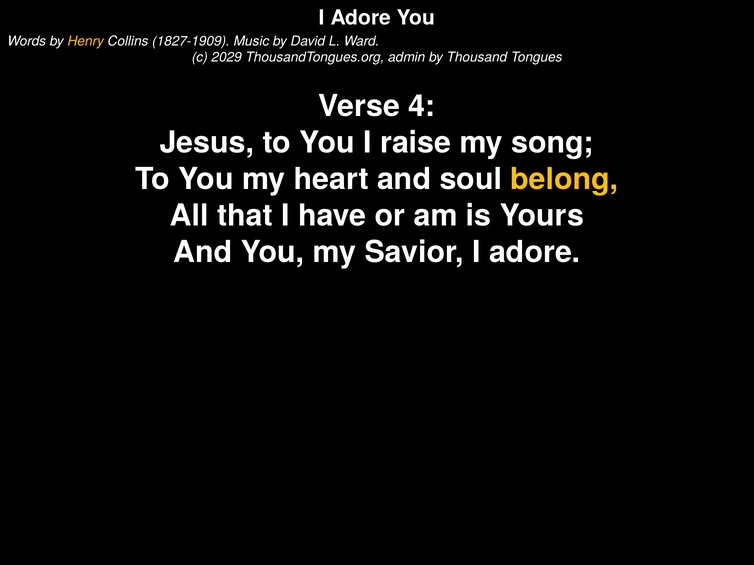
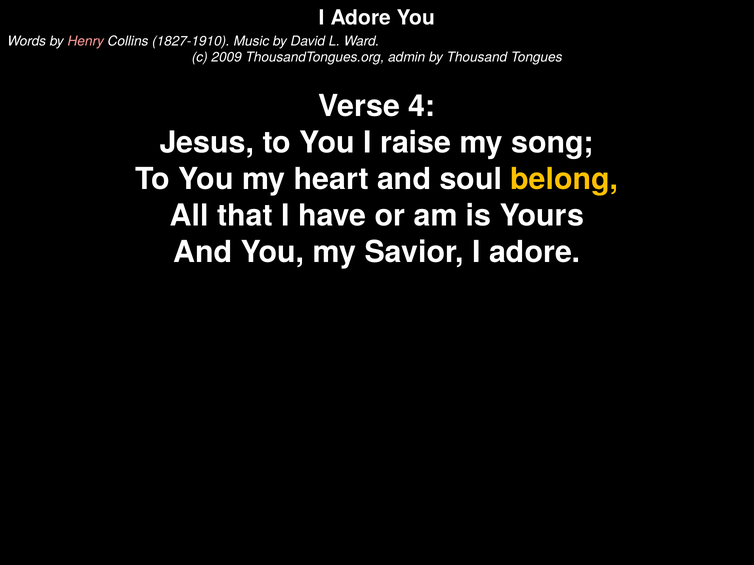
Henry colour: yellow -> pink
1827-1909: 1827-1909 -> 1827-1910
2029: 2029 -> 2009
